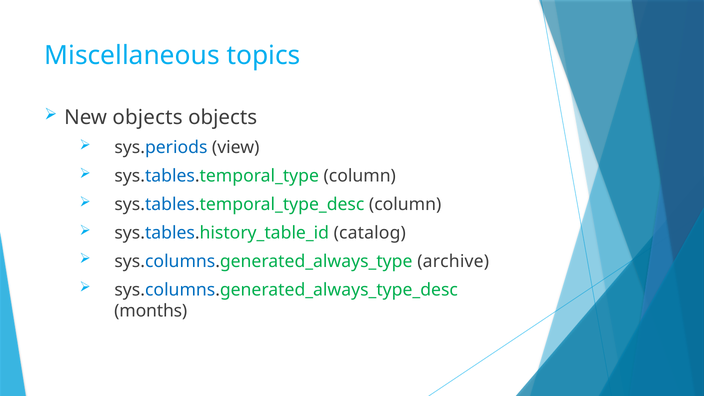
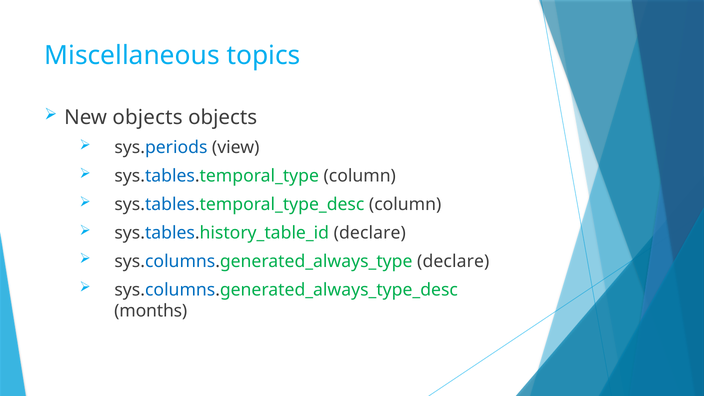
sys.tables.history_table_id catalog: catalog -> declare
sys.columns.generated_always_type archive: archive -> declare
